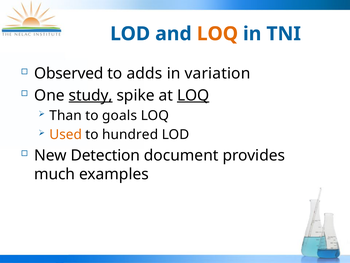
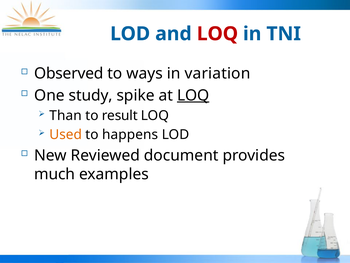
LOQ at (217, 34) colour: orange -> red
adds: adds -> ways
study underline: present -> none
goals: goals -> result
hundred: hundred -> happens
Detection: Detection -> Reviewed
